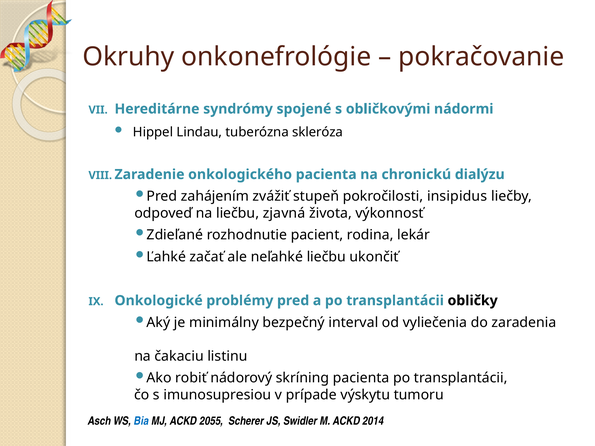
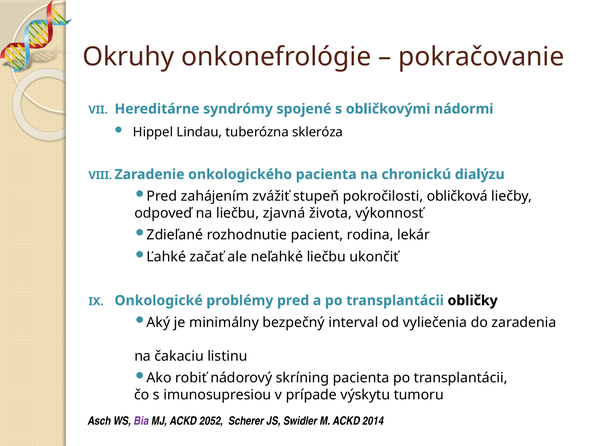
insipidus: insipidus -> obličková
Bia colour: blue -> purple
2055: 2055 -> 2052
